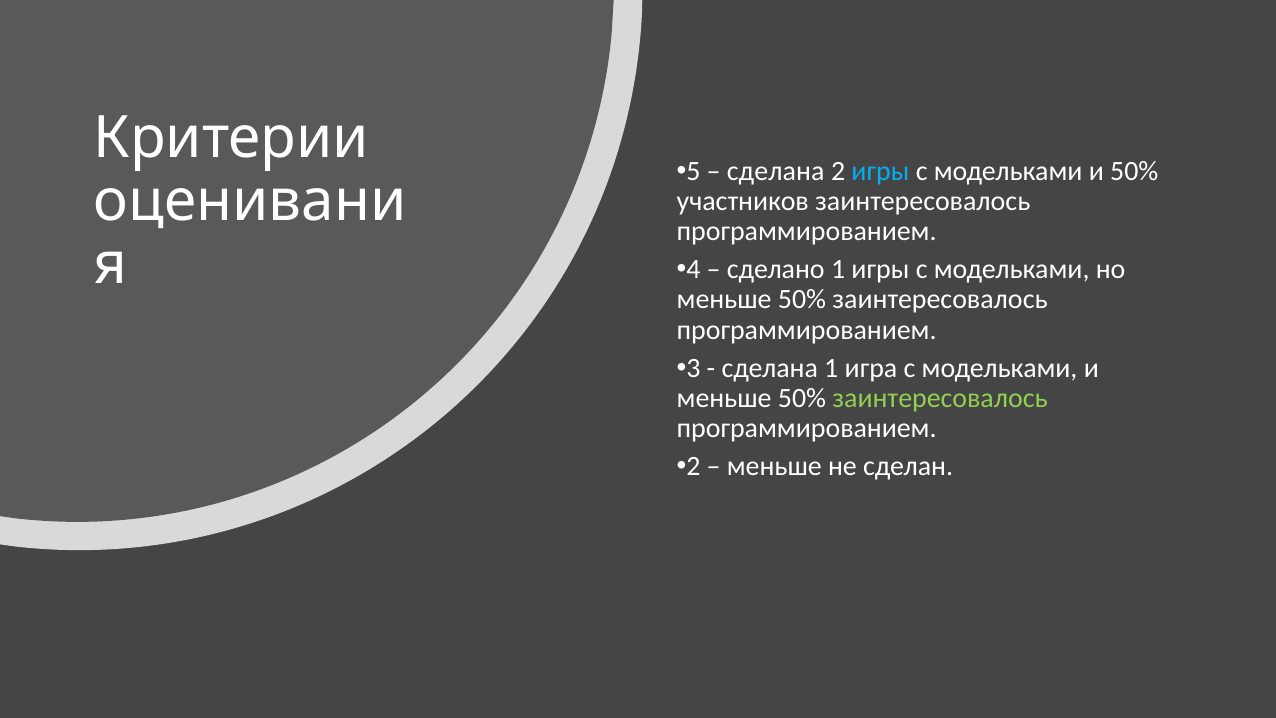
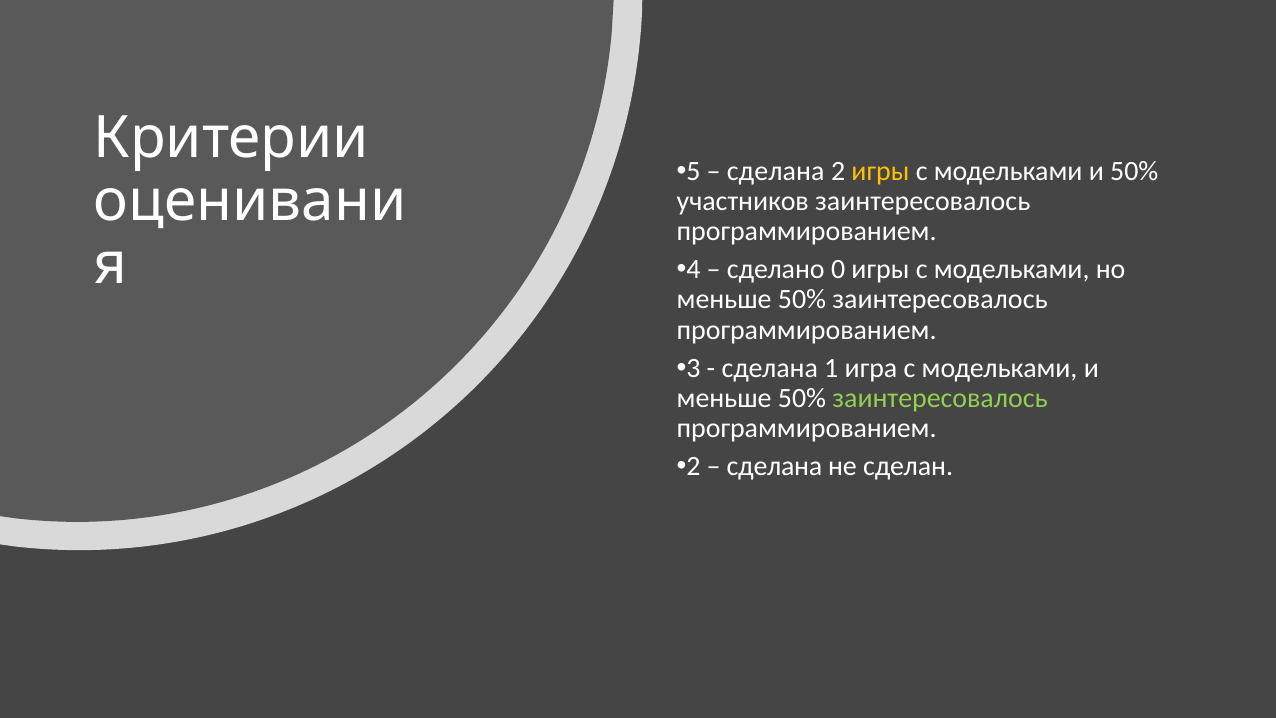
игры at (880, 171) colour: light blue -> yellow
сделано 1: 1 -> 0
меньше at (774, 466): меньше -> сделана
